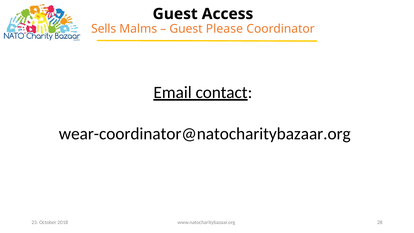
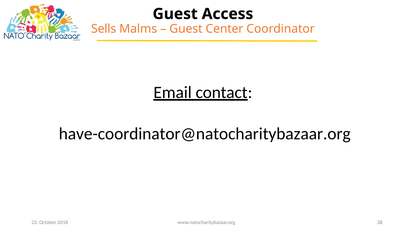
Please: Please -> Center
wear-coordinator@natocharitybazaar.org: wear-coordinator@natocharitybazaar.org -> have-coordinator@natocharitybazaar.org
